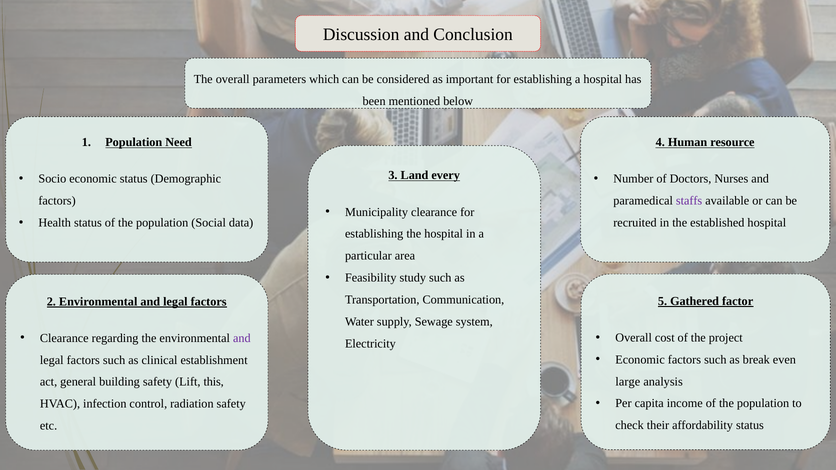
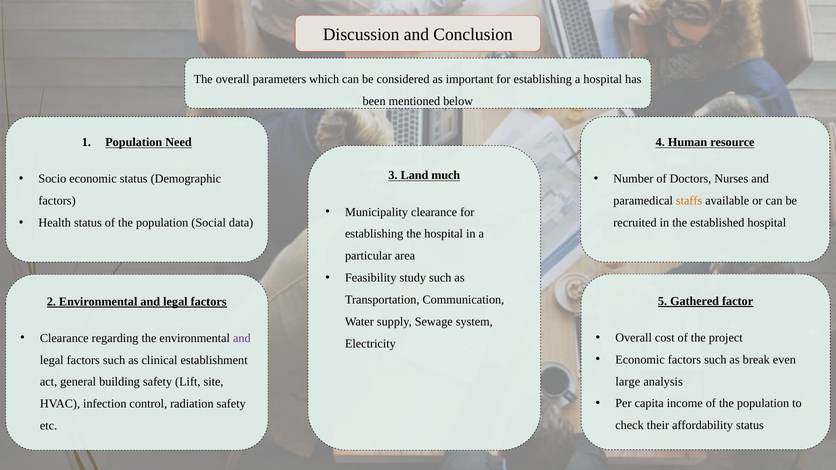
every: every -> much
staffs colour: purple -> orange
this: this -> site
